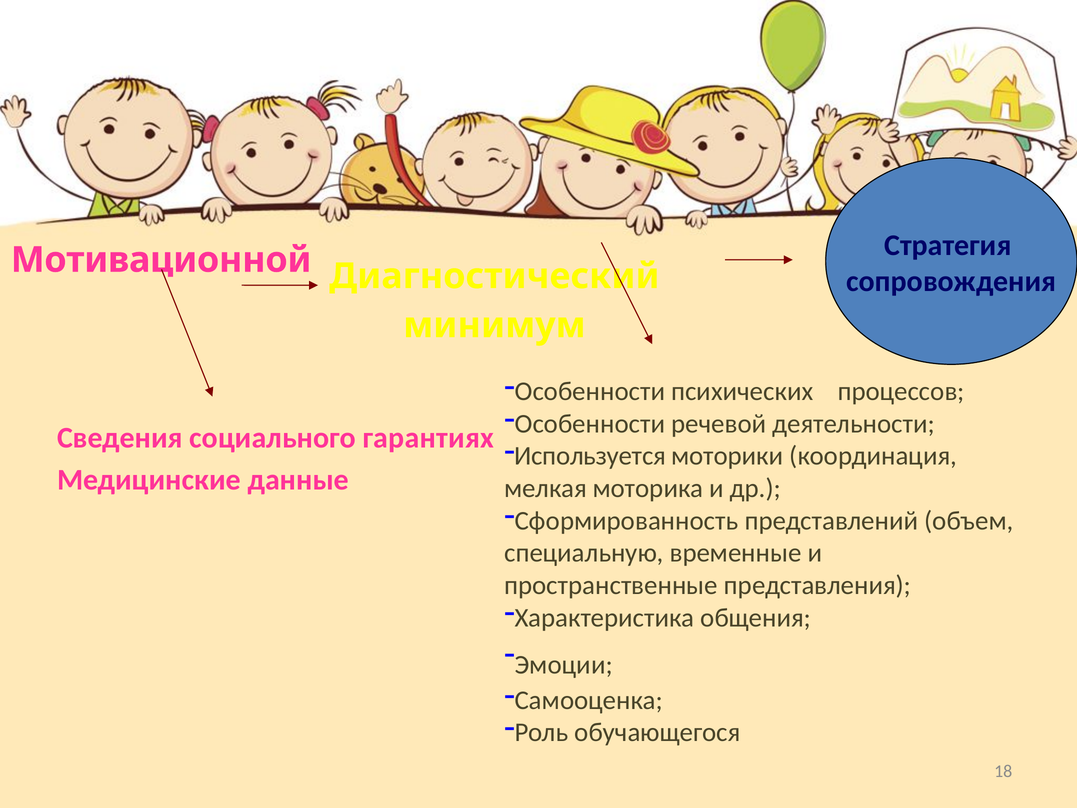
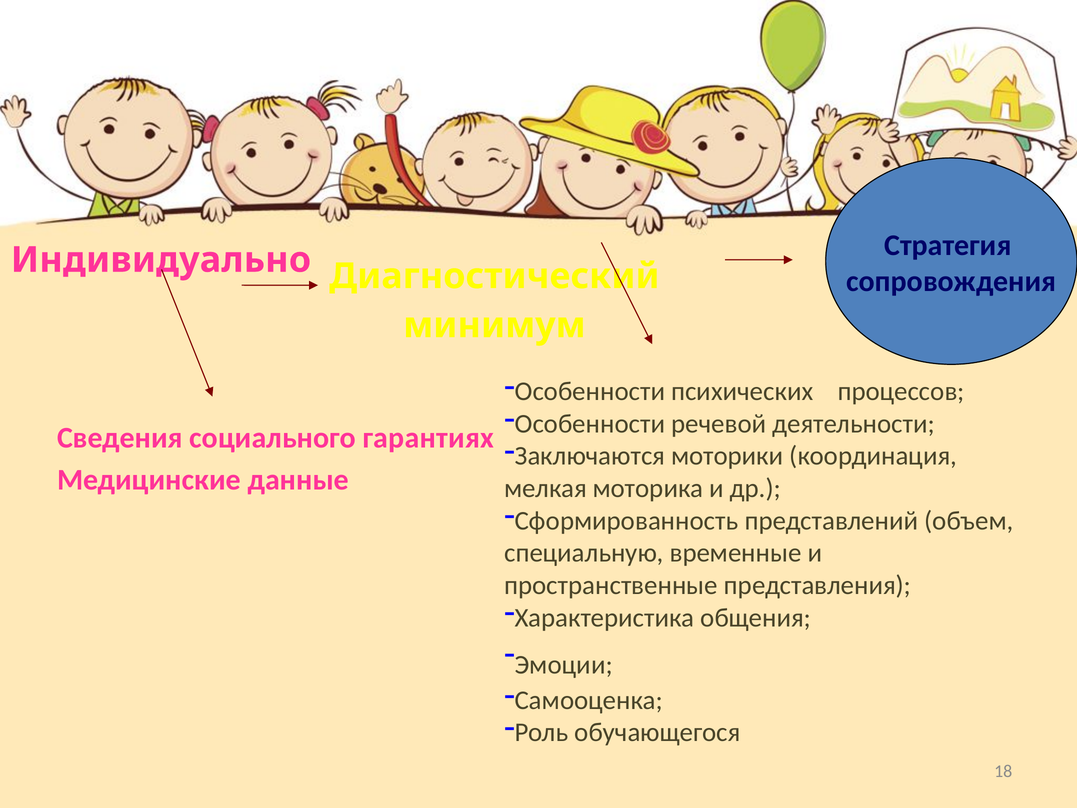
Мотивационной: Мотивационной -> Индивидуально
Используется: Используется -> Заключаются
